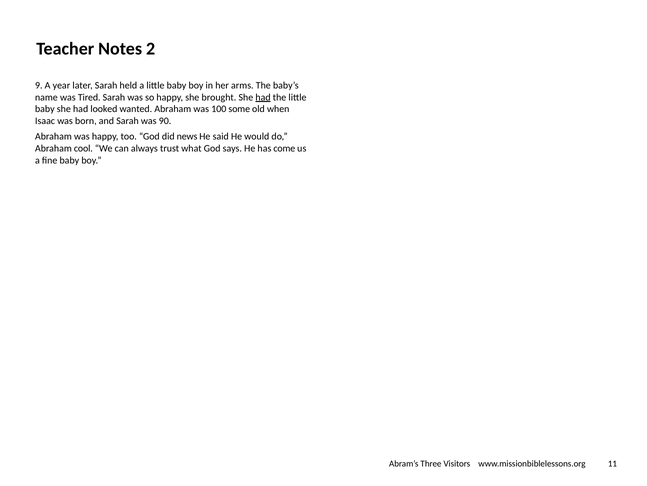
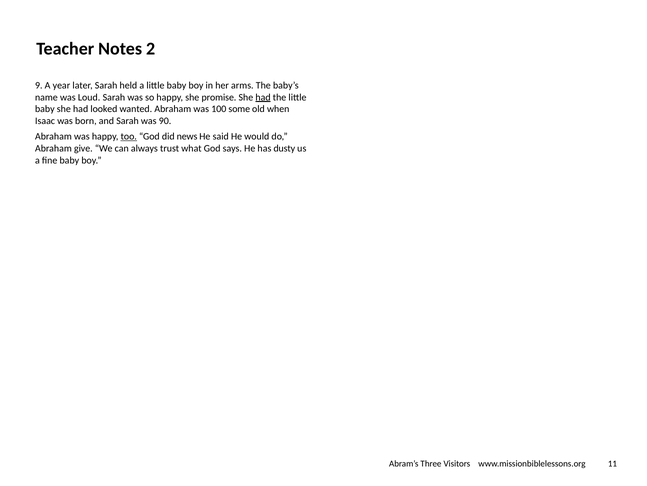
Tired: Tired -> Loud
brought: brought -> promise
too underline: none -> present
cool: cool -> give
come: come -> dusty
